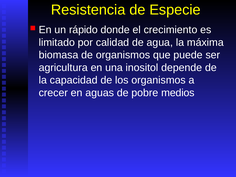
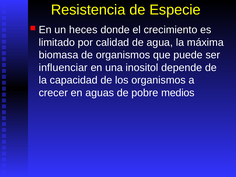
rápido: rápido -> heces
agricultura: agricultura -> influenciar
